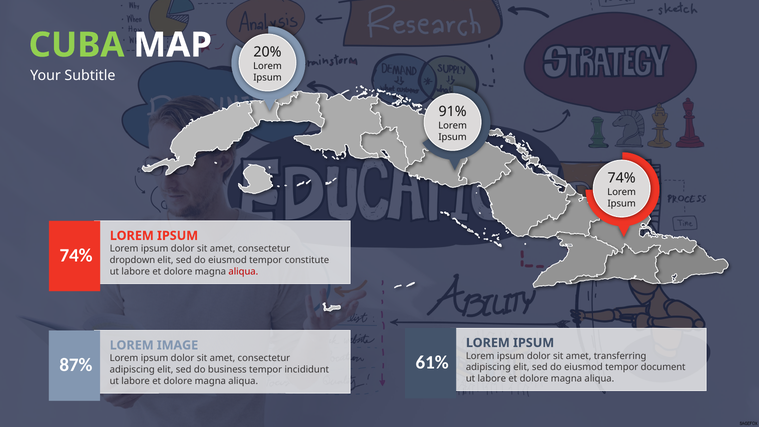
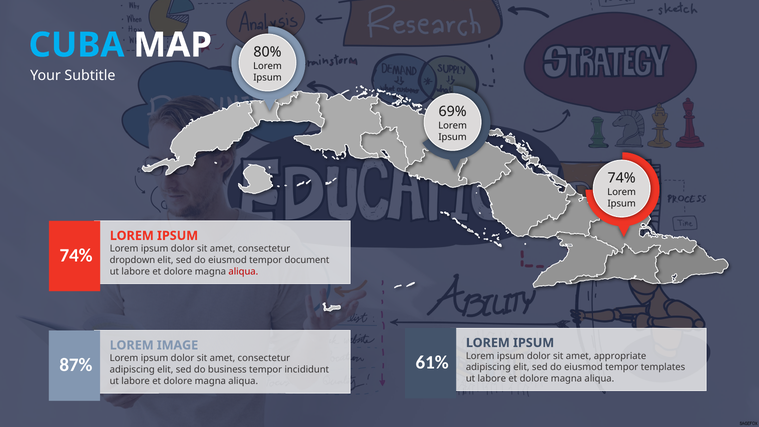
CUBA colour: light green -> light blue
20%: 20% -> 80%
91%: 91% -> 69%
constitute: constitute -> document
transferring: transferring -> appropriate
document: document -> templates
